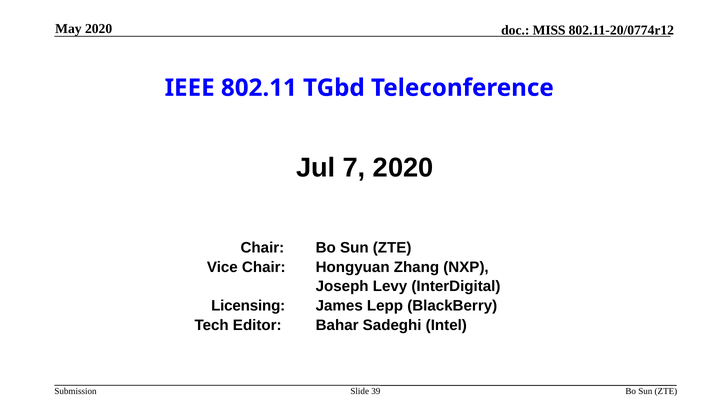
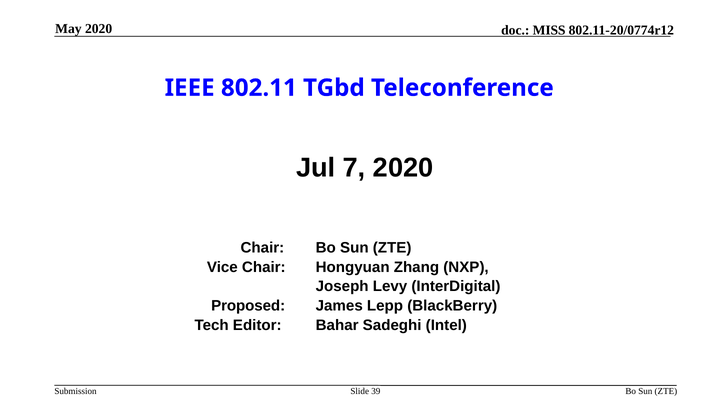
Licensing: Licensing -> Proposed
